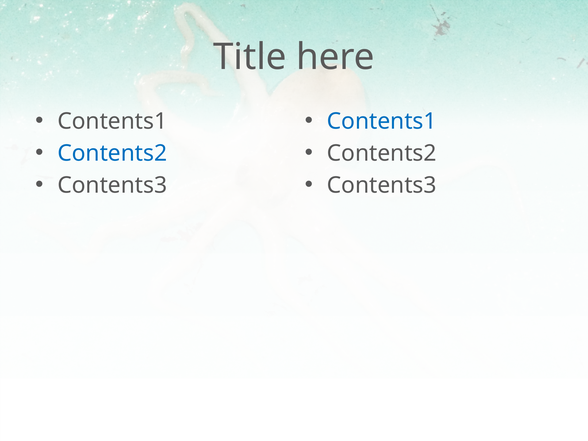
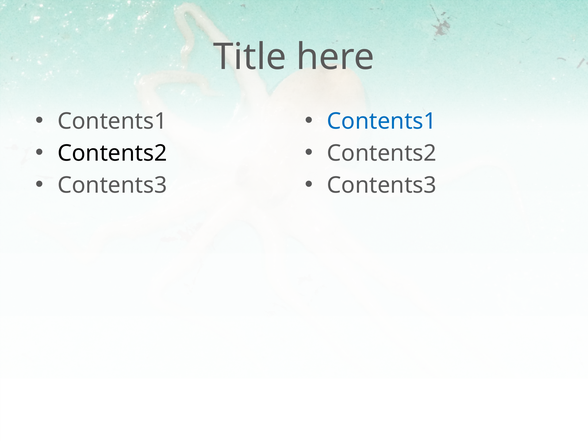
Contents2 at (112, 153) colour: blue -> black
